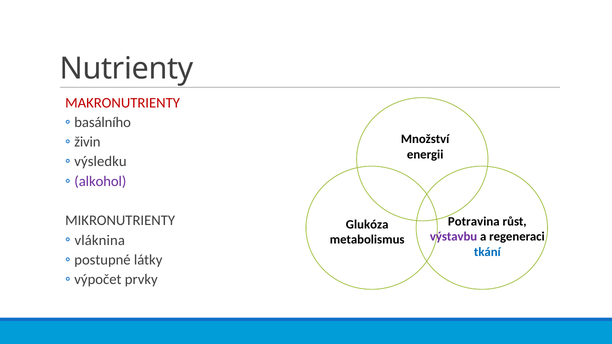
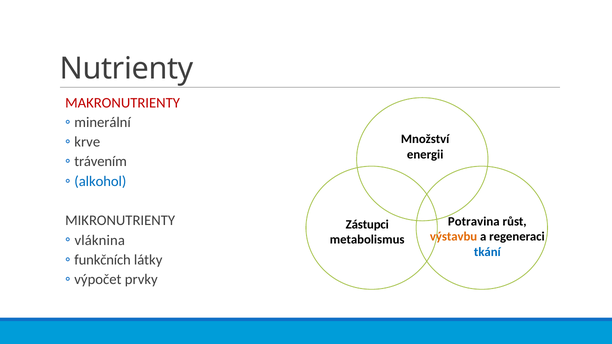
basálního: basálního -> minerální
živin: živin -> krve
výsledku: výsledku -> trávením
alkohol colour: purple -> blue
Glukóza: Glukóza -> Zástupci
výstavbu colour: purple -> orange
postupné: postupné -> funkčních
